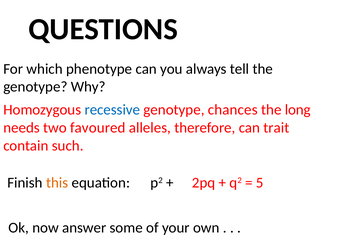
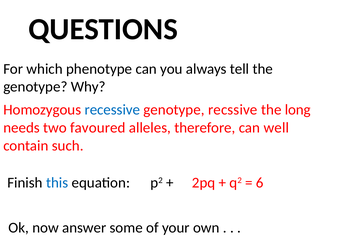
chances: chances -> recssive
trait: trait -> well
this colour: orange -> blue
5: 5 -> 6
